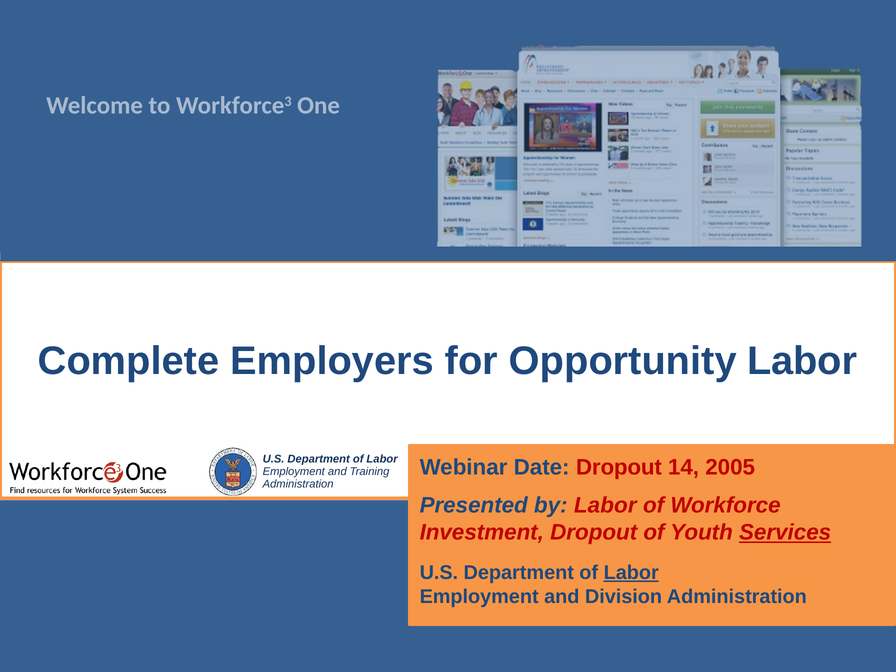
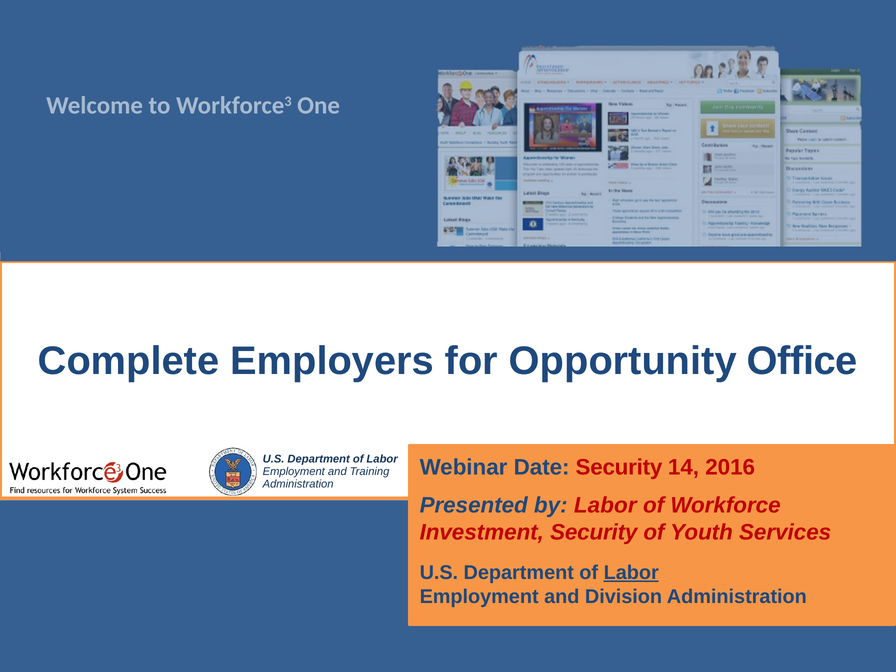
Opportunity Labor: Labor -> Office
Date Dropout: Dropout -> Security
2005: 2005 -> 2016
Investment Dropout: Dropout -> Security
Services underline: present -> none
